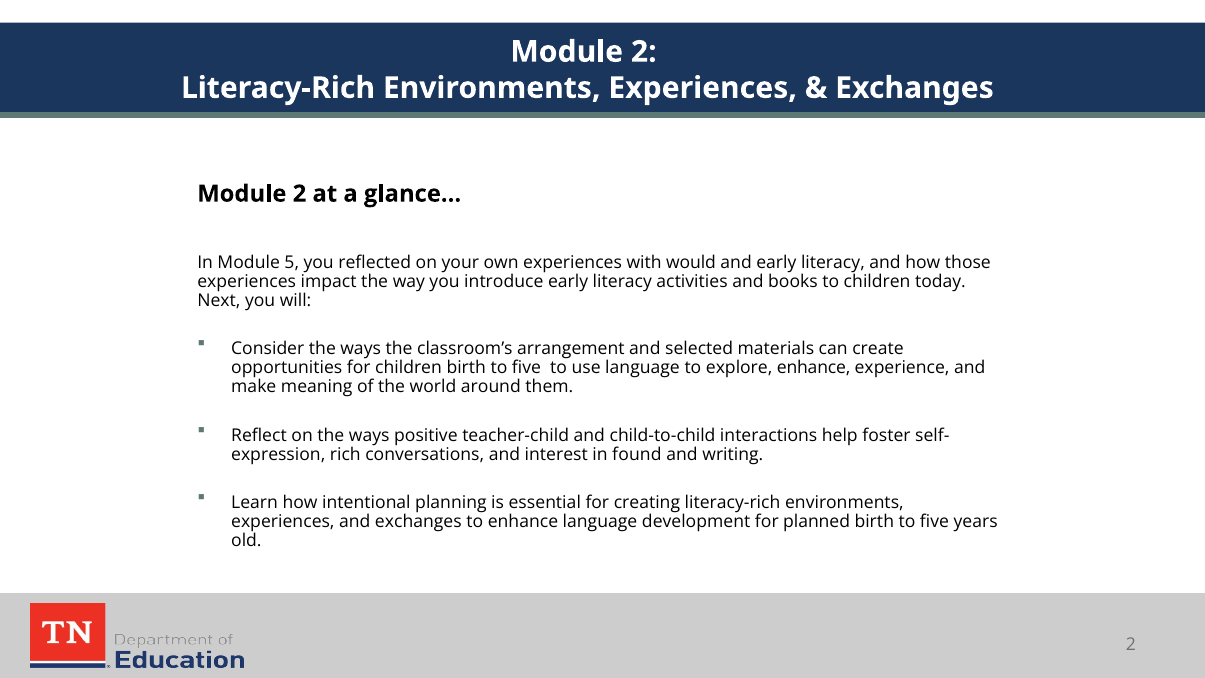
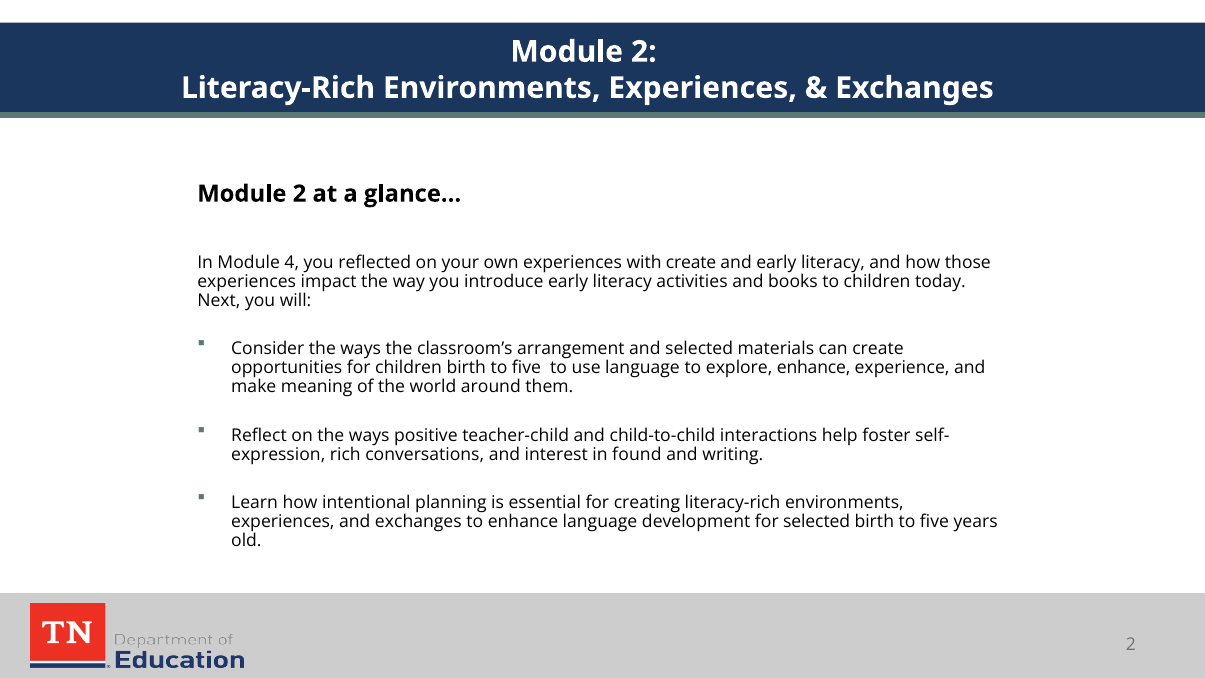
5: 5 -> 4
with would: would -> create
for planned: planned -> selected
